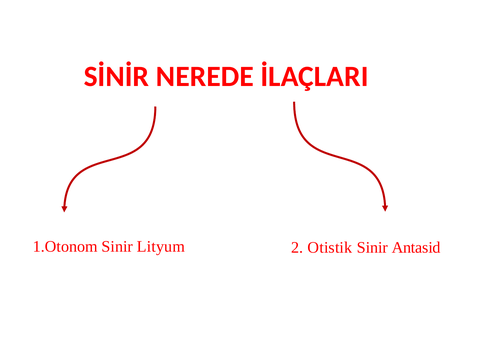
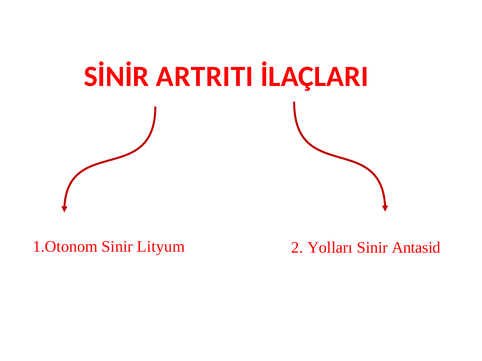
NEREDE: NEREDE -> ARTRITI
Otistik: Otistik -> Yolları
